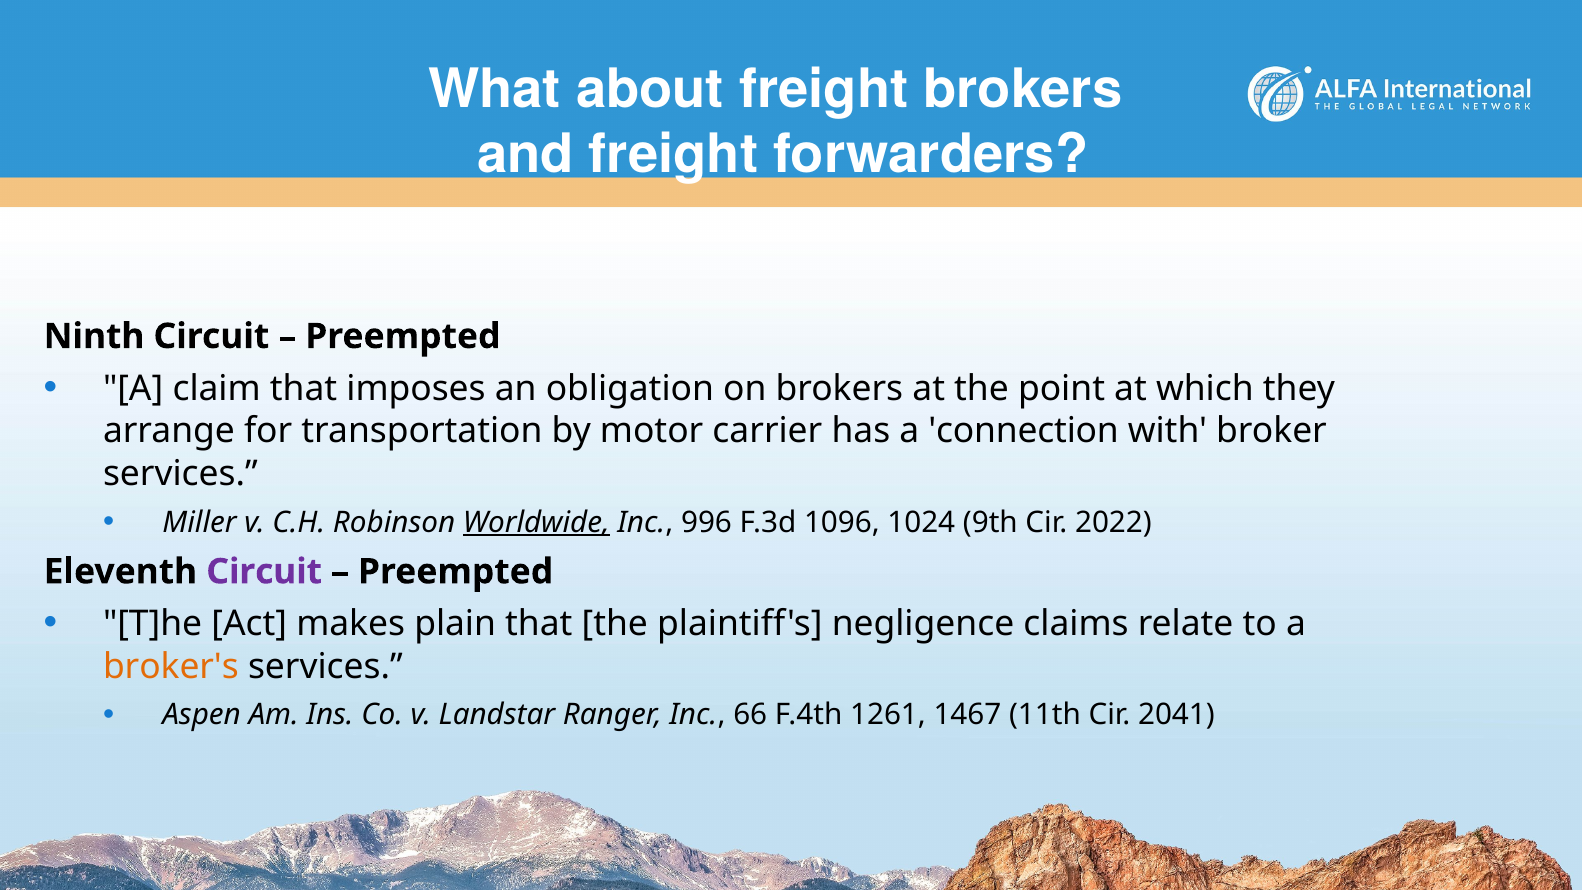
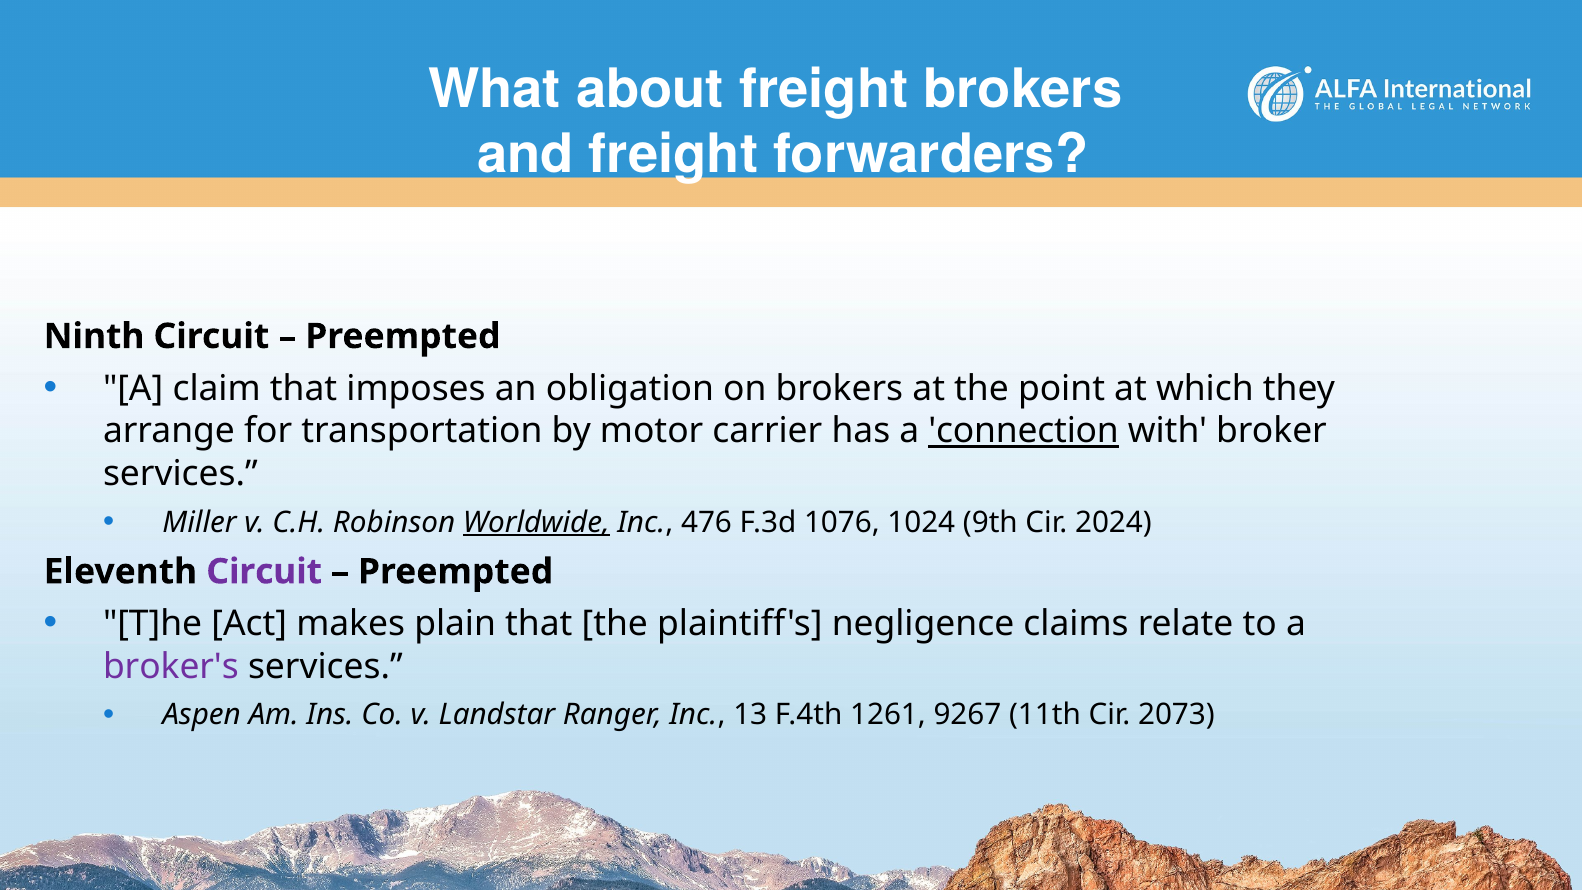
connection underline: none -> present
996: 996 -> 476
1096: 1096 -> 1076
2022: 2022 -> 2024
broker's colour: orange -> purple
66: 66 -> 13
1467: 1467 -> 9267
2041: 2041 -> 2073
